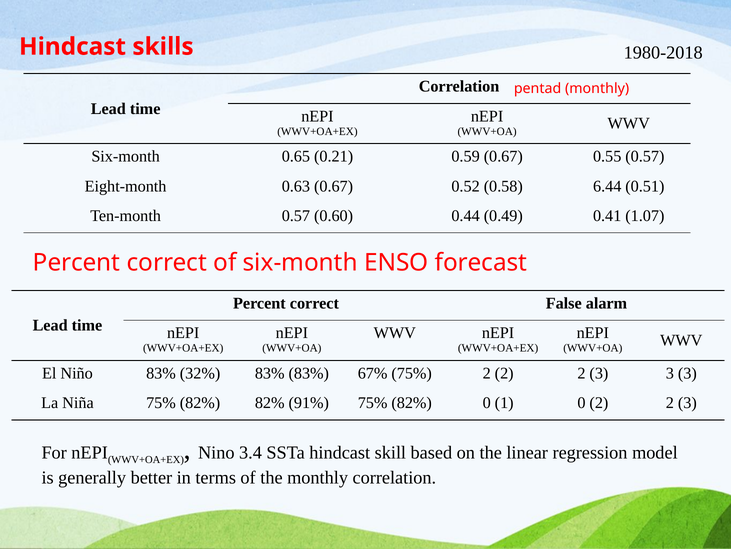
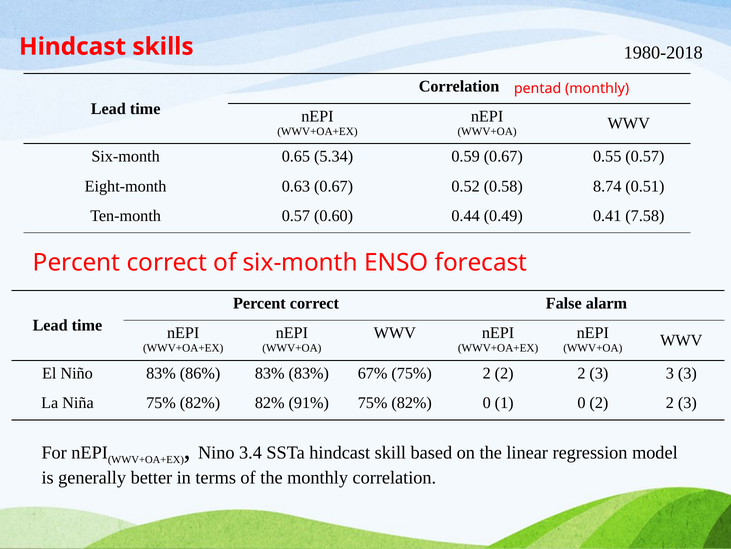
0.21: 0.21 -> 5.34
6.44: 6.44 -> 8.74
1.07: 1.07 -> 7.58
32%: 32% -> 86%
